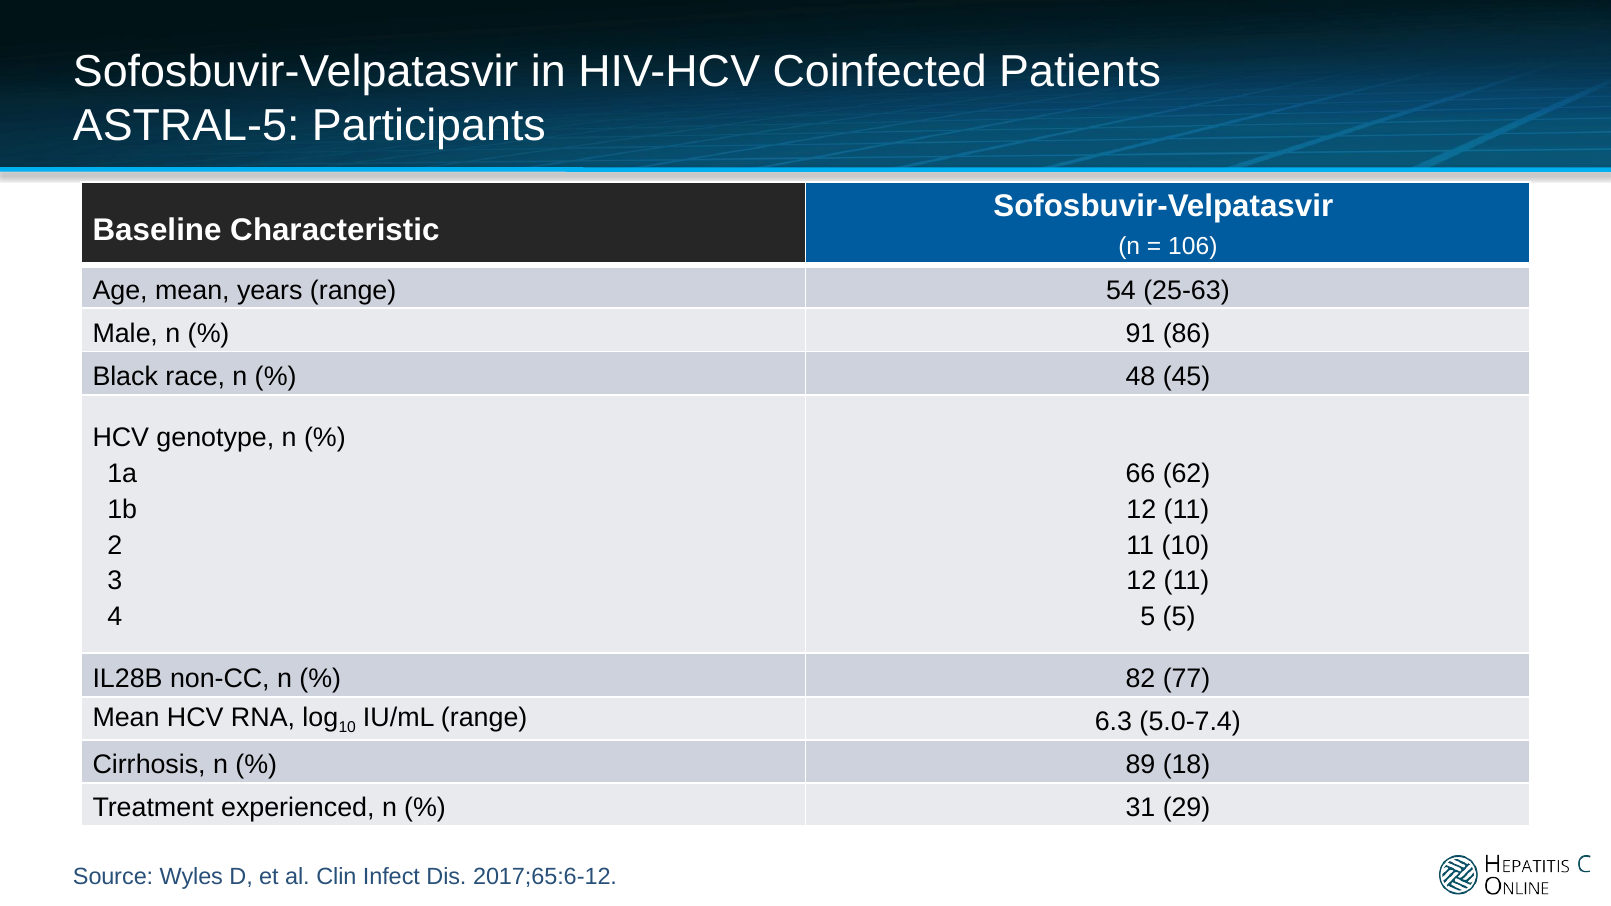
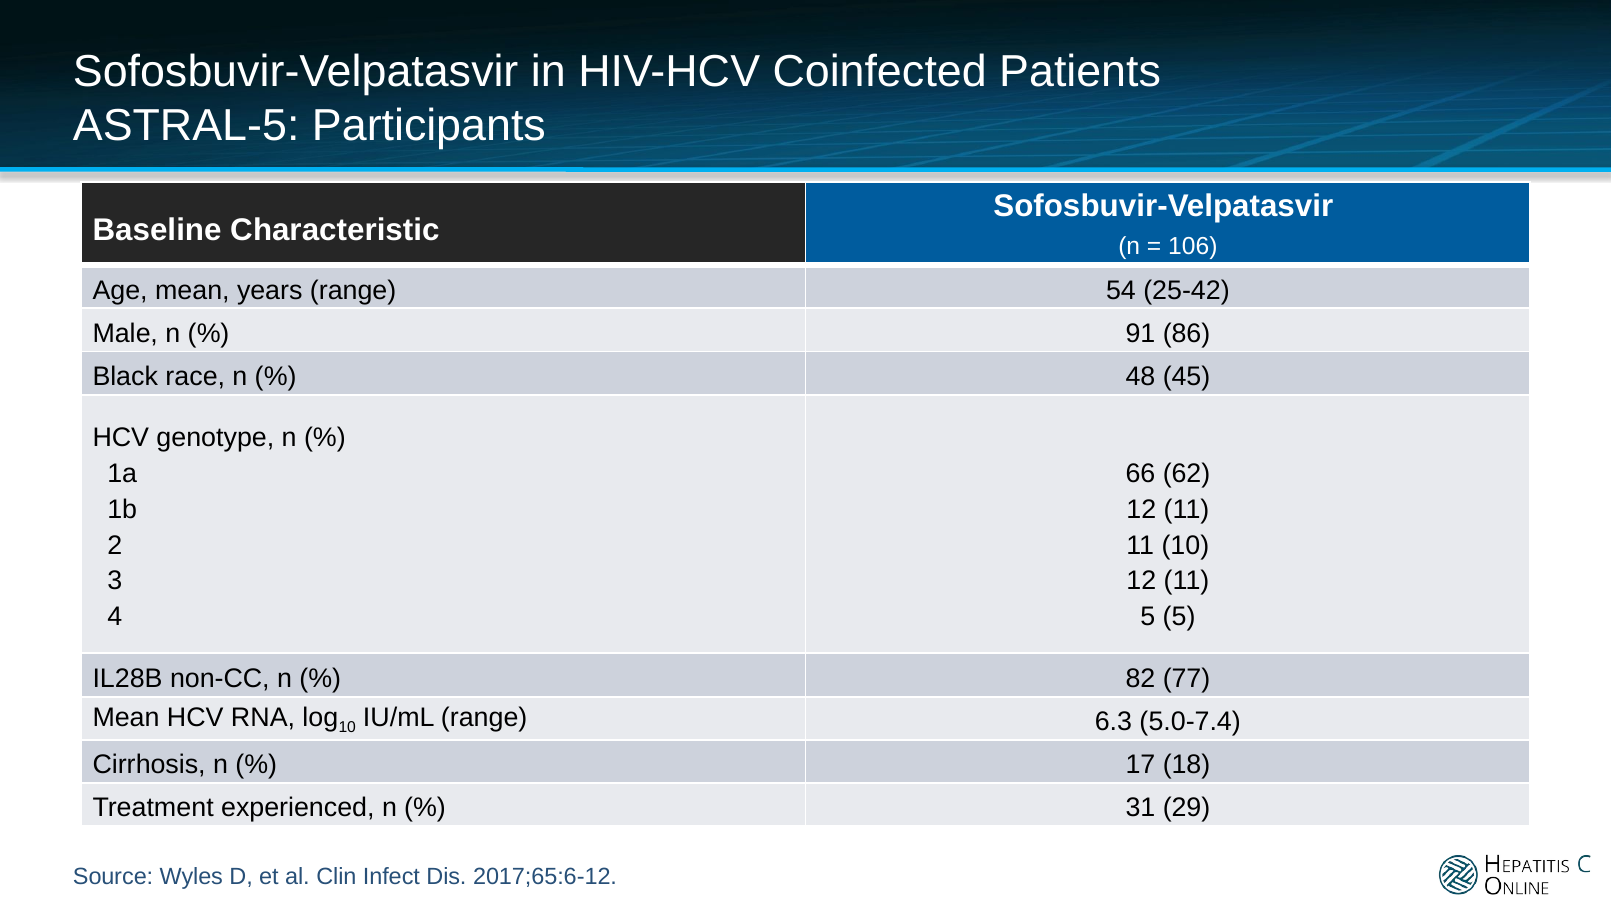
25-63: 25-63 -> 25-42
89: 89 -> 17
